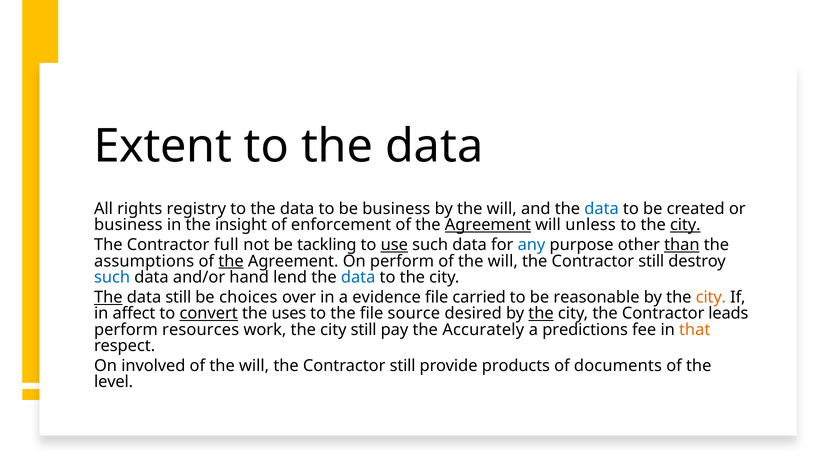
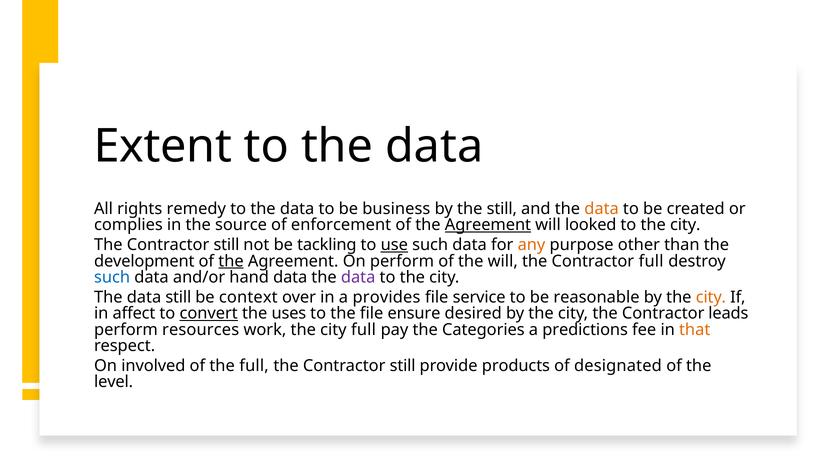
registry: registry -> remedy
by the will: will -> still
data at (602, 208) colour: blue -> orange
business at (128, 224): business -> complies
insight: insight -> source
unless: unless -> looked
city at (685, 224) underline: present -> none
full at (226, 245): full -> still
any colour: blue -> orange
than underline: present -> none
assumptions: assumptions -> development
still at (651, 261): still -> full
hand lend: lend -> data
data at (358, 277) colour: blue -> purple
The at (108, 297) underline: present -> none
choices: choices -> context
evidence: evidence -> provides
carried: carried -> service
source: source -> ensure
the at (541, 313) underline: present -> none
city still: still -> full
Accurately: Accurately -> Categories
will at (254, 365): will -> full
documents: documents -> designated
